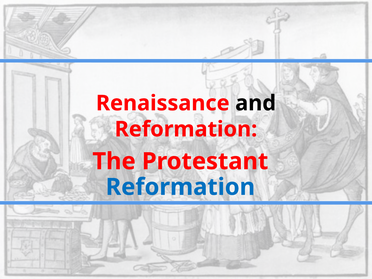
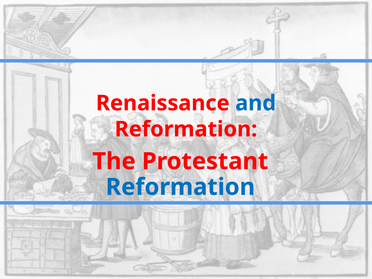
and colour: black -> blue
